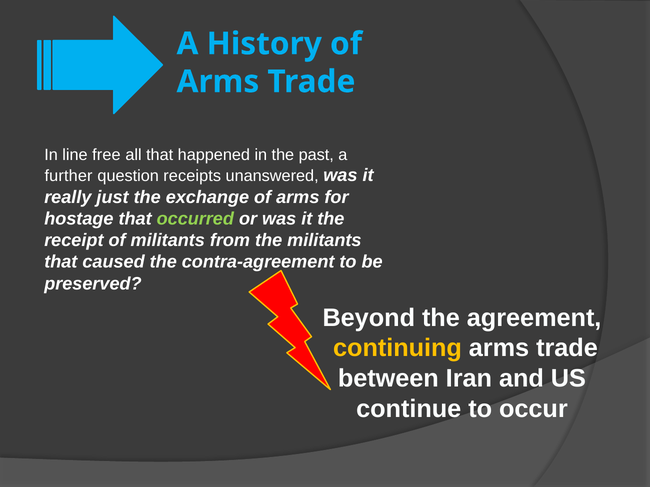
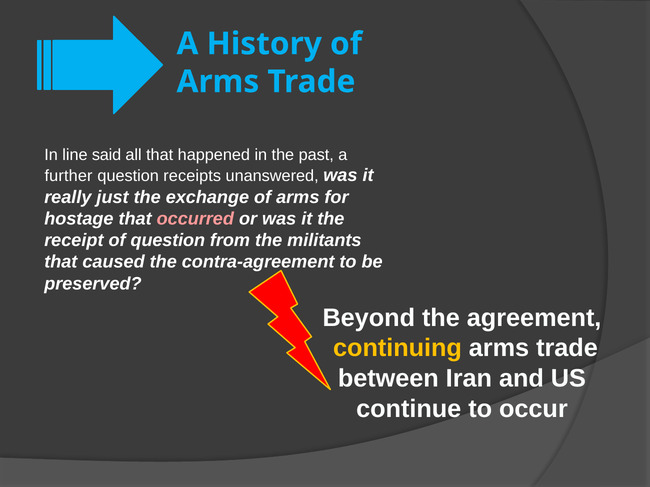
free: free -> said
occurred colour: light green -> pink
of militants: militants -> question
